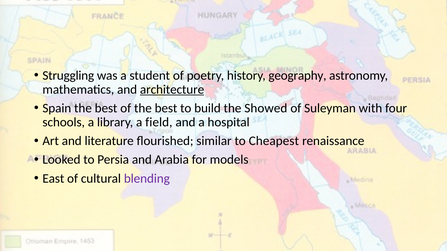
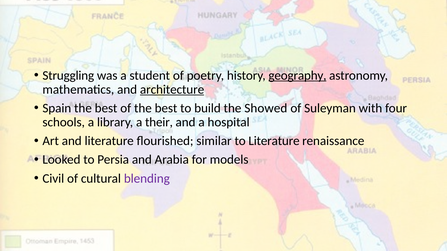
geography underline: none -> present
field: field -> their
to Cheapest: Cheapest -> Literature
East: East -> Civil
